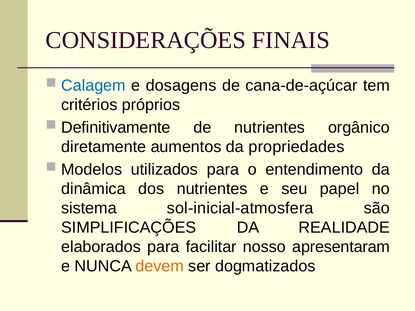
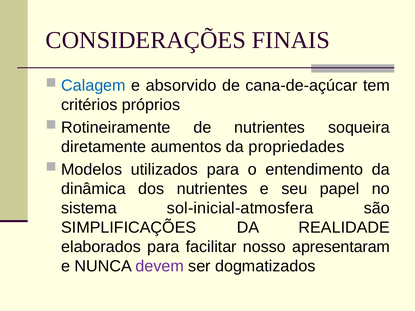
dosagens: dosagens -> absorvido
Definitivamente: Definitivamente -> Rotineiramente
orgânico: orgânico -> soqueira
devem colour: orange -> purple
